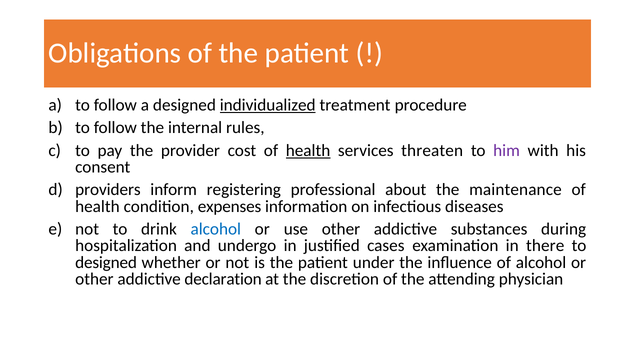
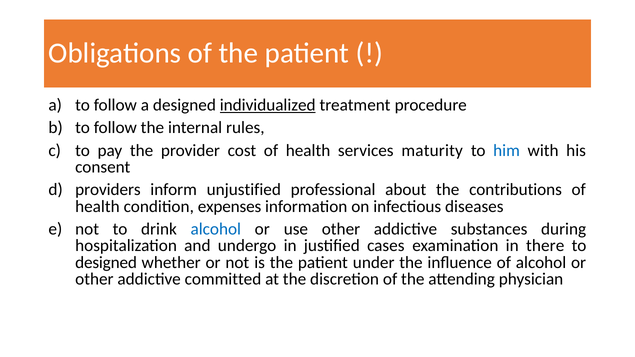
health at (308, 150) underline: present -> none
threaten: threaten -> maturity
him colour: purple -> blue
registering: registering -> unjustified
maintenance: maintenance -> contributions
declaration: declaration -> committed
